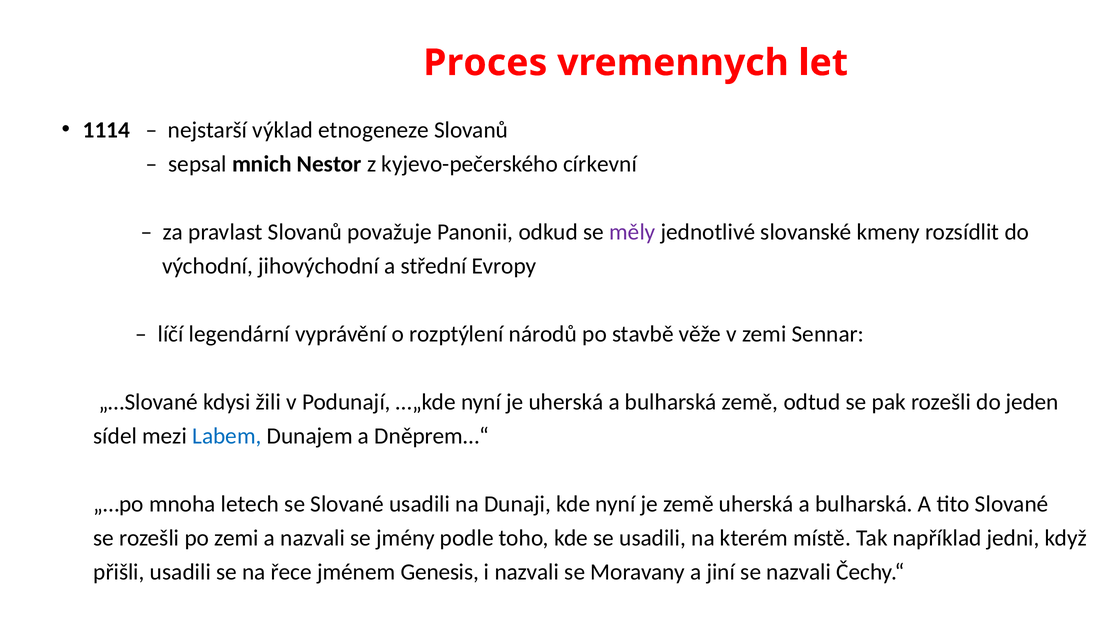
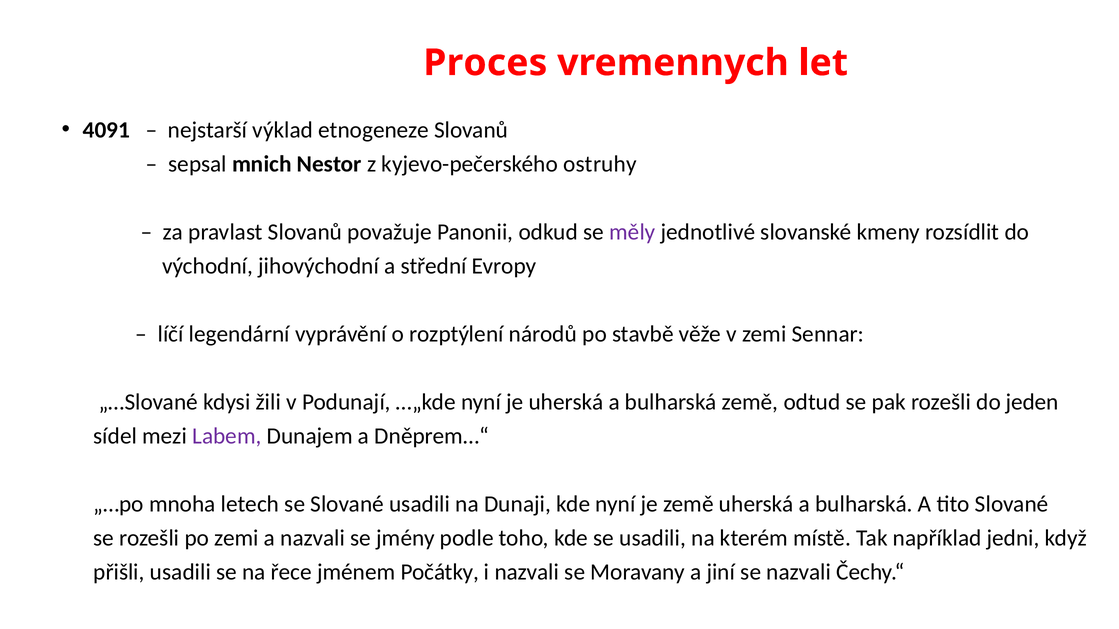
1114: 1114 -> 4091
církevní: církevní -> ostruhy
Labem colour: blue -> purple
Genesis: Genesis -> Počátky
